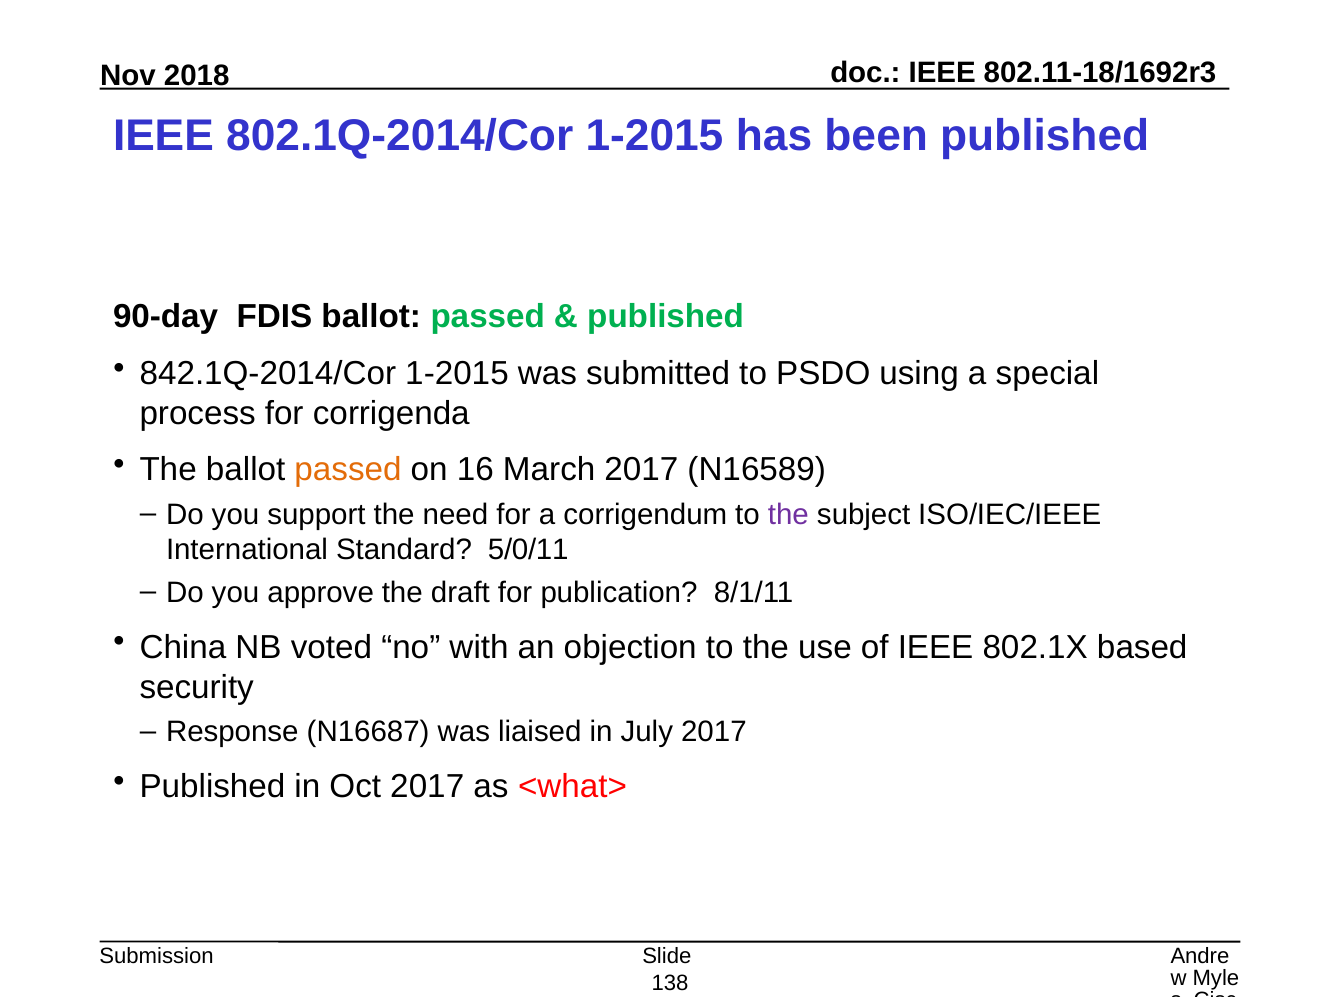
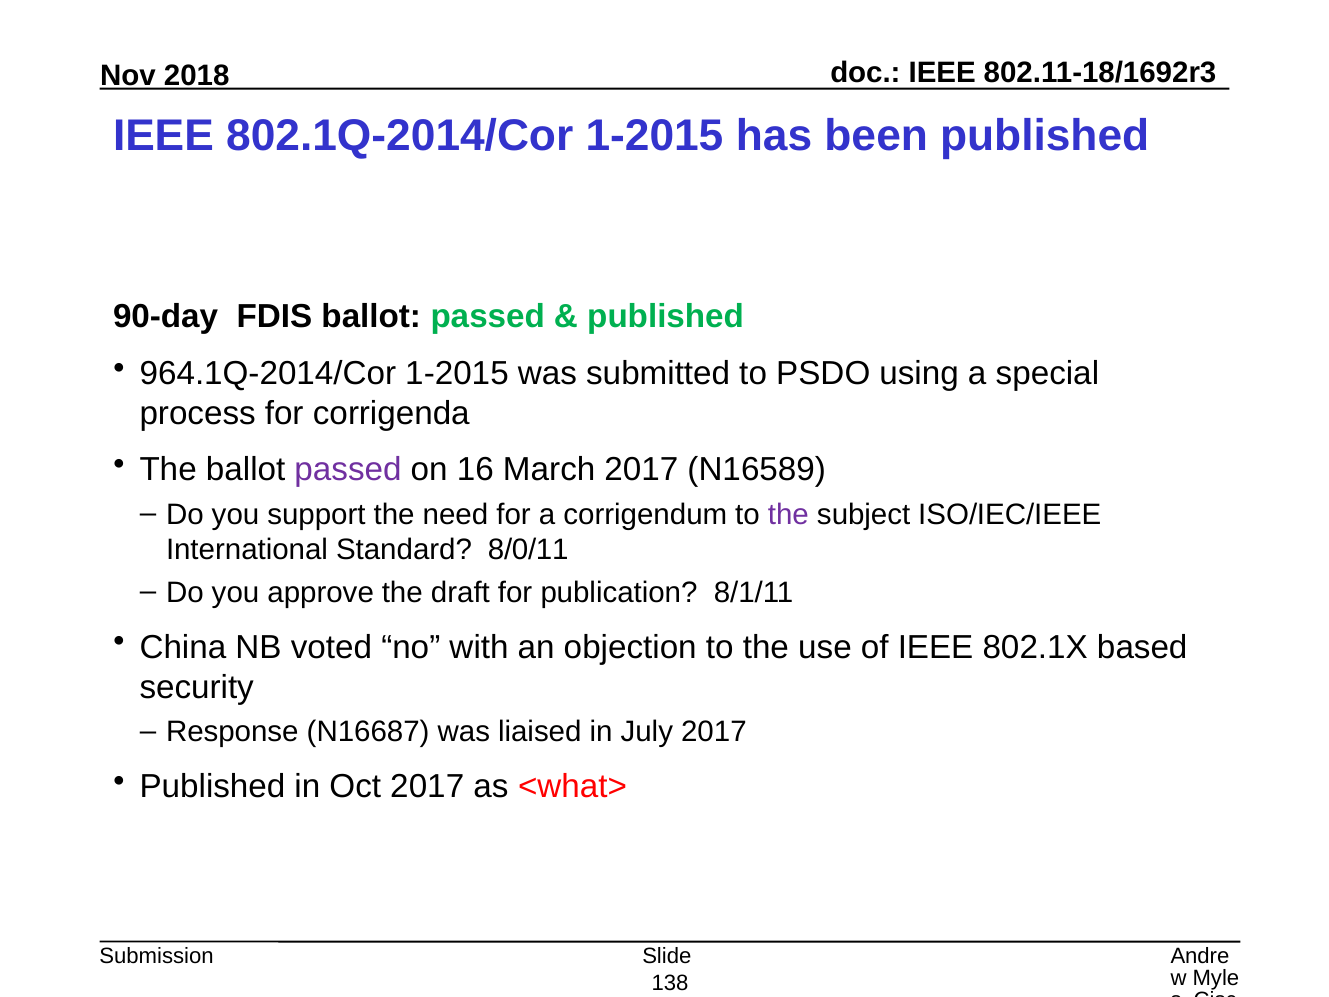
842.1Q-2014/Cor: 842.1Q-2014/Cor -> 964.1Q-2014/Cor
passed at (348, 470) colour: orange -> purple
5/0/11: 5/0/11 -> 8/0/11
